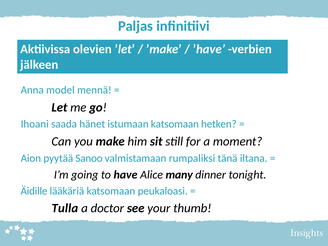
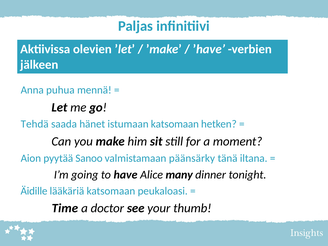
model: model -> puhua
Ihoani: Ihoani -> Tehdä
rumpaliksi: rumpaliksi -> päänsärky
Tulla: Tulla -> Time
